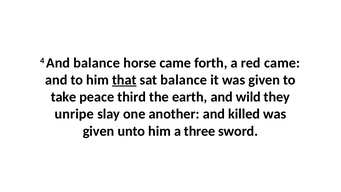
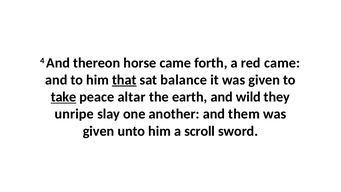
And balance: balance -> thereon
take underline: none -> present
third: third -> altar
killed: killed -> them
three: three -> scroll
